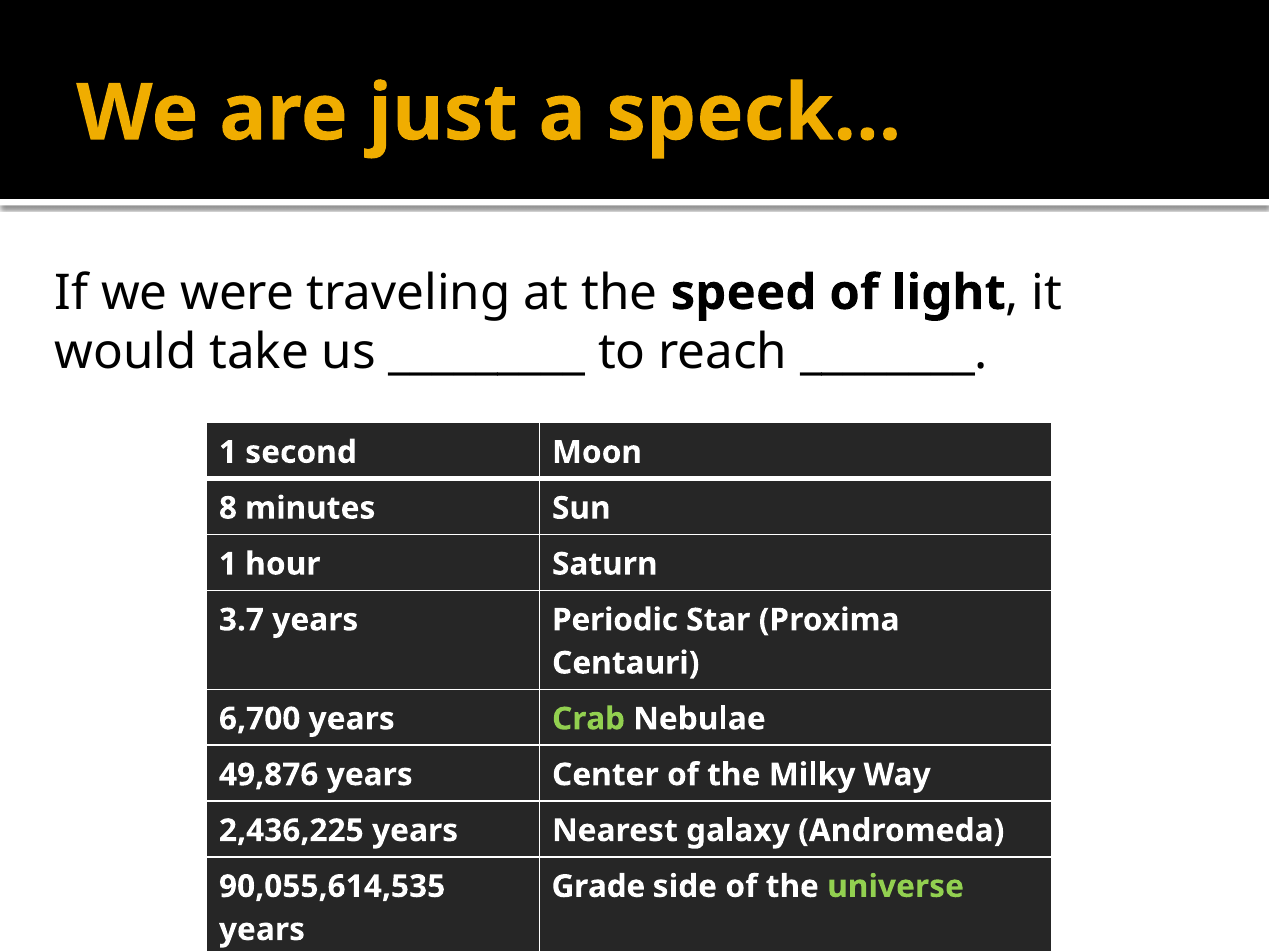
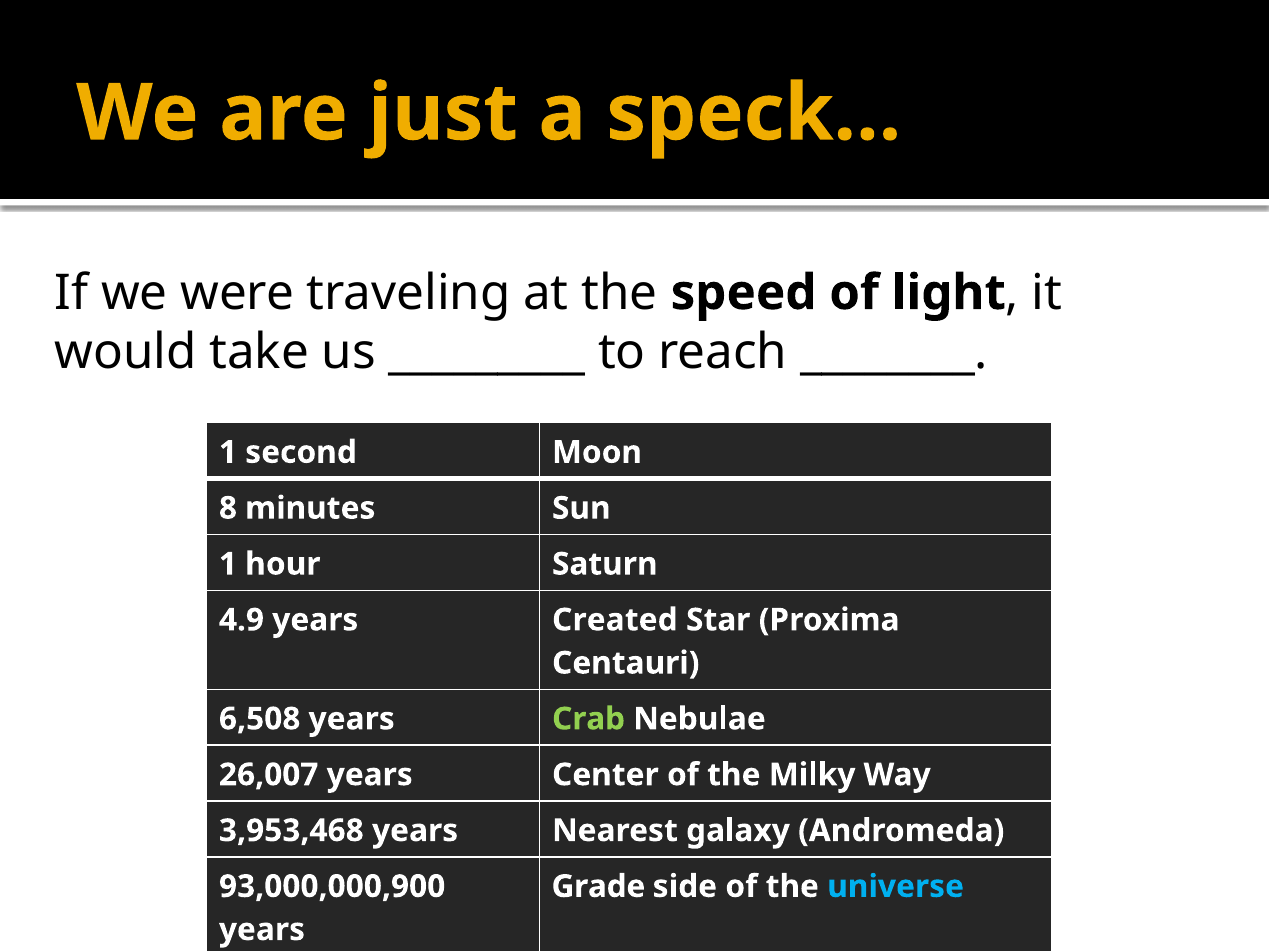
3.7: 3.7 -> 4.9
Periodic: Periodic -> Created
6,700: 6,700 -> 6,508
49,876: 49,876 -> 26,007
2,436,225: 2,436,225 -> 3,953,468
90,055,614,535: 90,055,614,535 -> 93,000,000,900
universe colour: light green -> light blue
